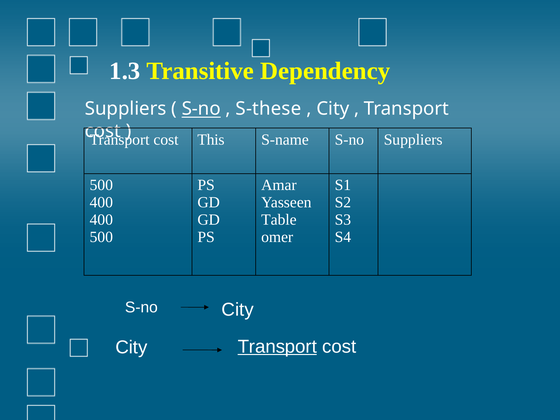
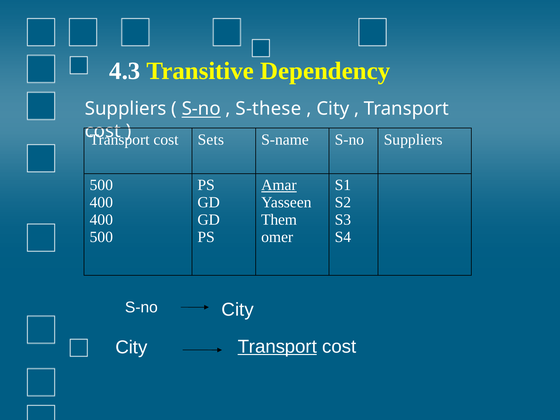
1.3: 1.3 -> 4.3
This: This -> Sets
Amar underline: none -> present
Table: Table -> Them
